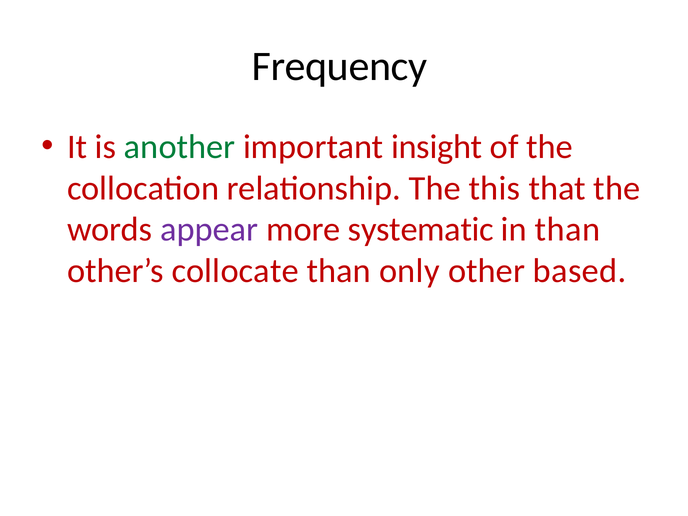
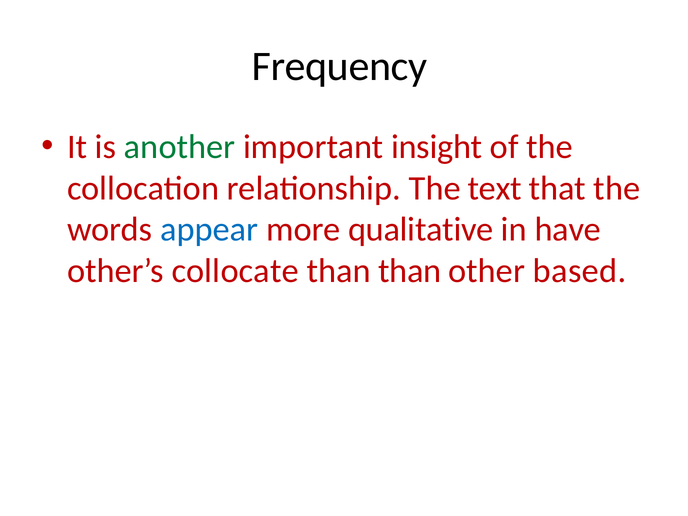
this: this -> text
appear colour: purple -> blue
systematic: systematic -> qualitative
in than: than -> have
than only: only -> than
